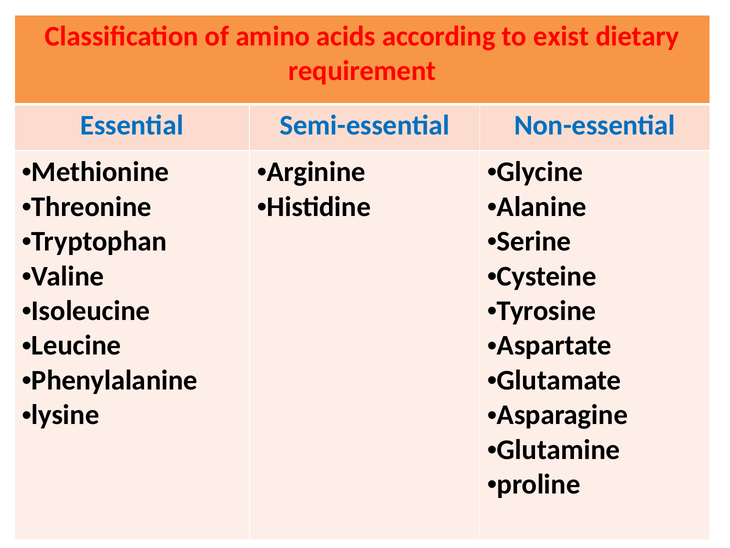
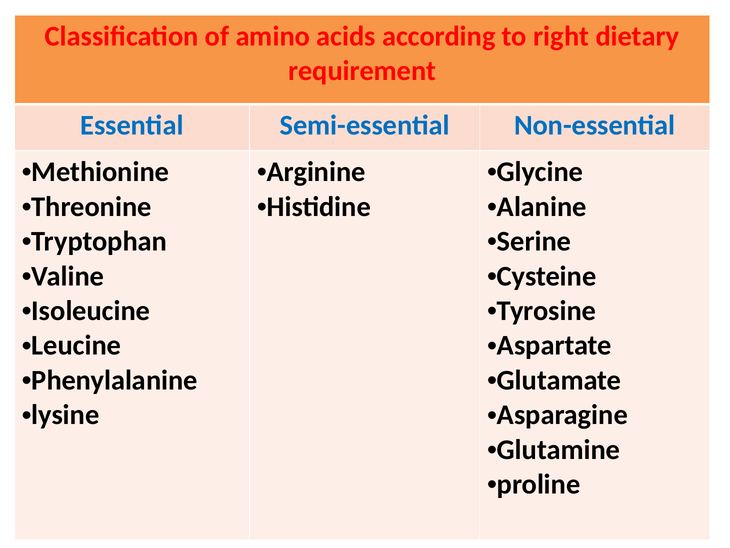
exist: exist -> right
